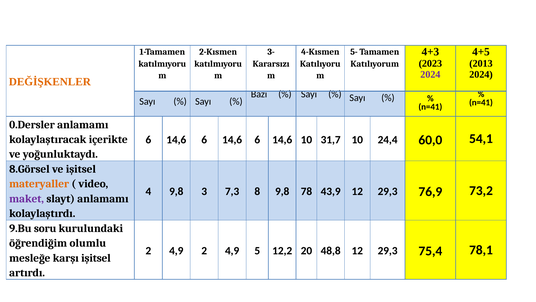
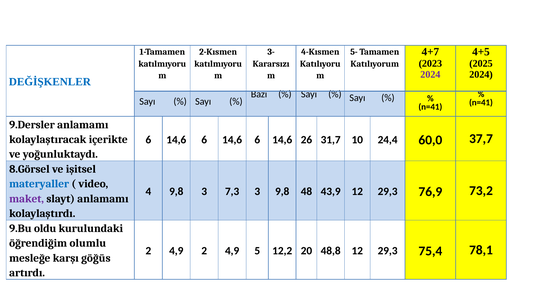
4+3: 4+3 -> 4+7
2013: 2013 -> 2025
DEĞİŞKENLER colour: orange -> blue
0.Dersler: 0.Dersler -> 9.Dersler
14,6 10: 10 -> 26
54,1: 54,1 -> 37,7
materyaller colour: orange -> blue
7,3 8: 8 -> 3
78: 78 -> 48
soru: soru -> oldu
karşı işitsel: işitsel -> göğüs
